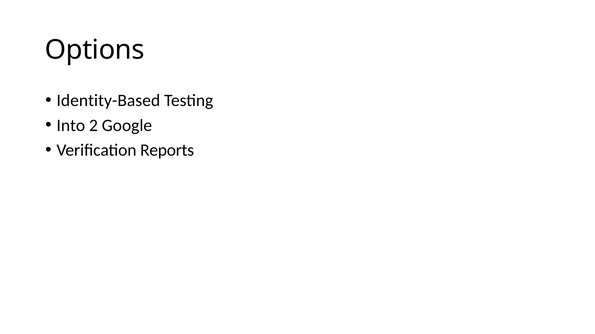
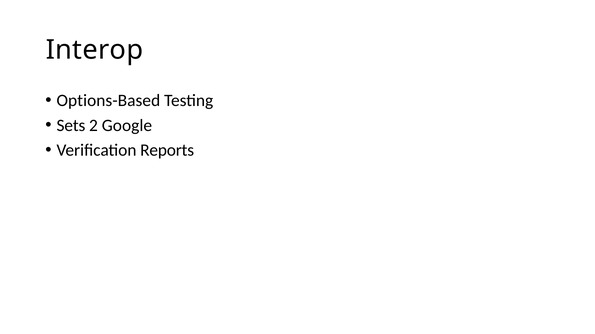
Options: Options -> Interop
Identity-Based: Identity-Based -> Options-Based
Into: Into -> Sets
